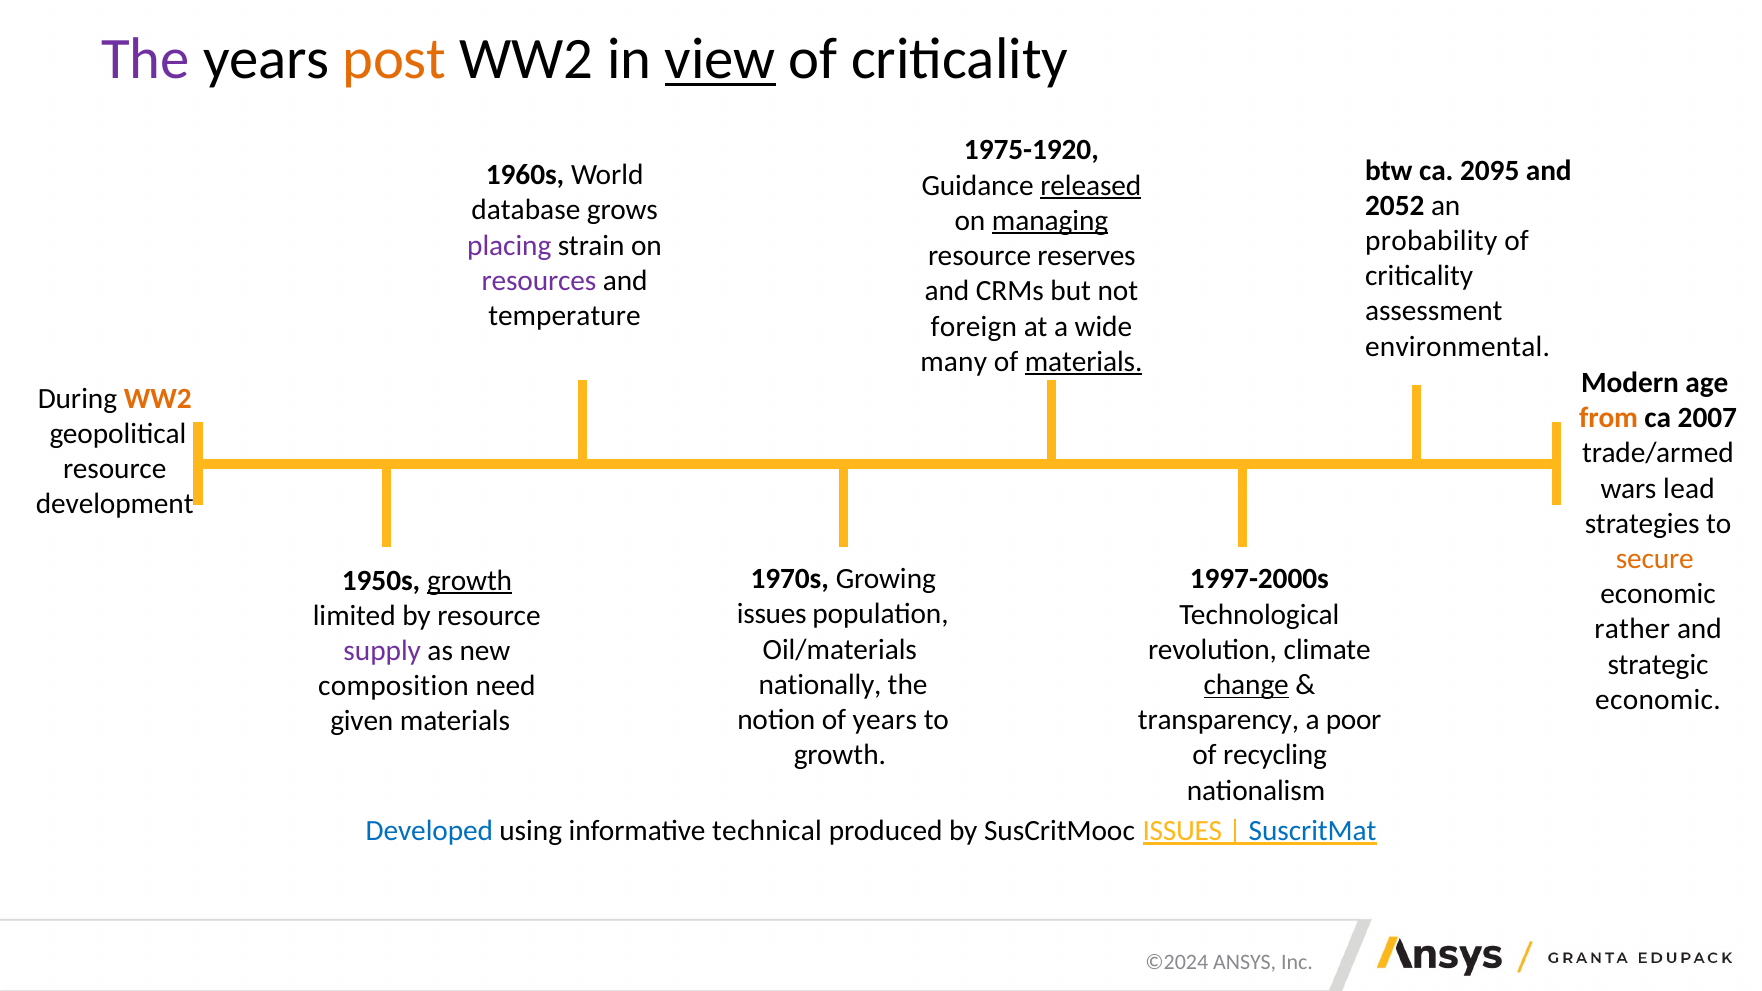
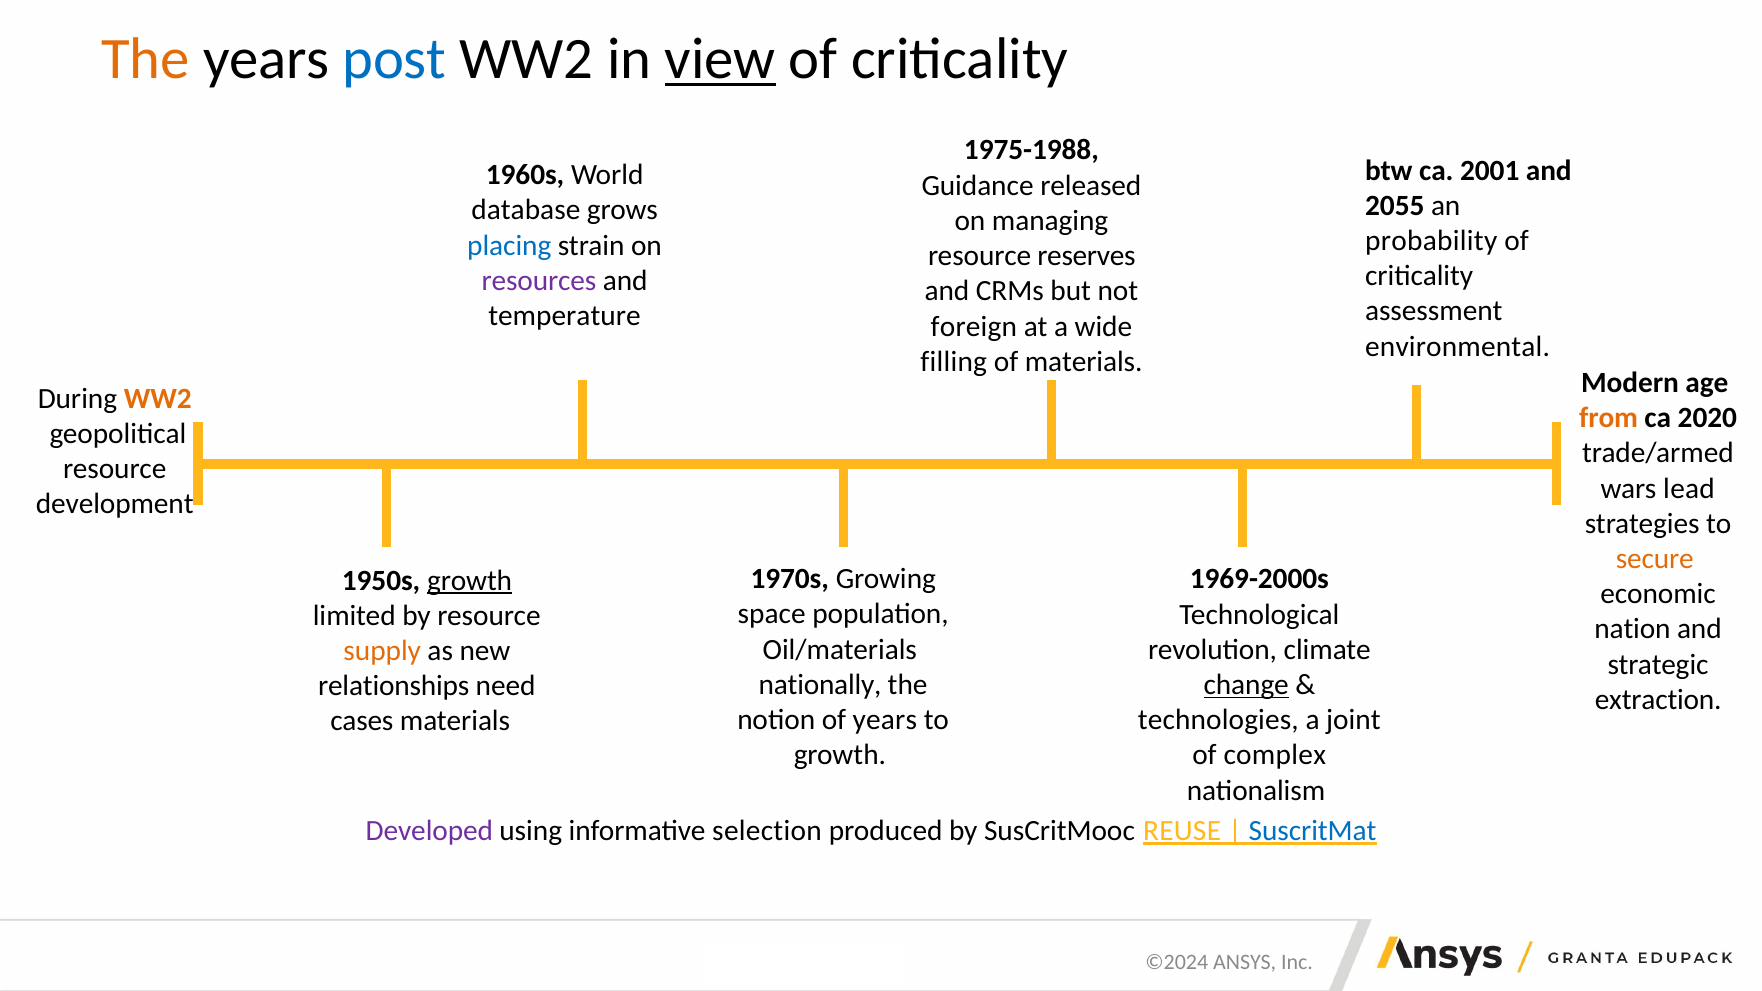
The at (146, 59) colour: purple -> orange
post colour: orange -> blue
1975-1920: 1975-1920 -> 1975-1988
2095: 2095 -> 2001
released underline: present -> none
2052: 2052 -> 2055
managing underline: present -> none
placing colour: purple -> blue
many: many -> filling
materials at (1084, 362) underline: present -> none
2007: 2007 -> 2020
1997-2000s: 1997-2000s -> 1969-2000s
issues at (772, 614): issues -> space
rather: rather -> nation
supply colour: purple -> orange
composition: composition -> relationships
economic at (1658, 700): economic -> extraction
transparency: transparency -> technologies
poor: poor -> joint
given: given -> cases
recycling: recycling -> complex
Developed colour: blue -> purple
technical: technical -> selection
SusCritMooc ISSUES: ISSUES -> REUSE
